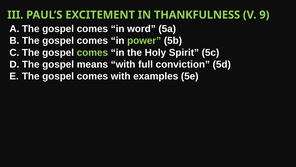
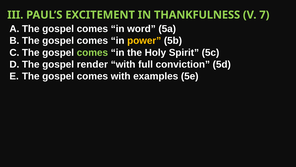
9: 9 -> 7
power colour: light green -> yellow
means: means -> render
